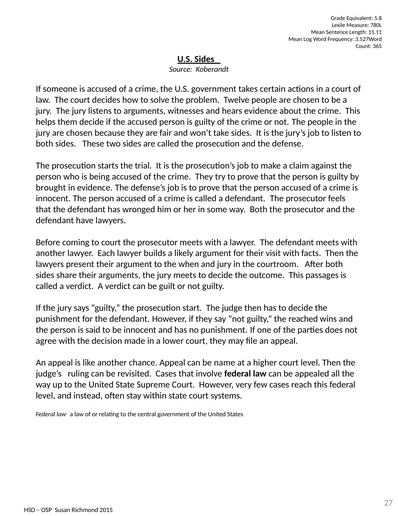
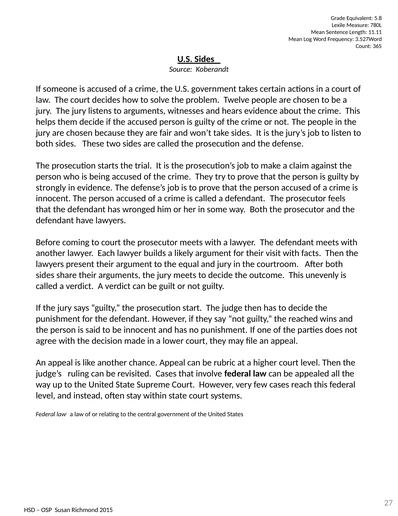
brought: brought -> strongly
when: when -> equal
passages: passages -> unevenly
name: name -> rubric
